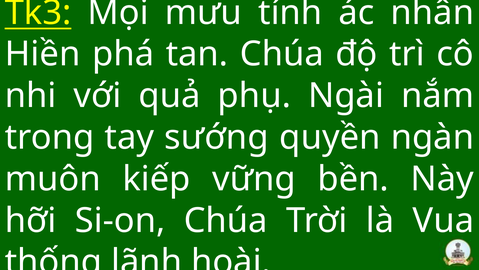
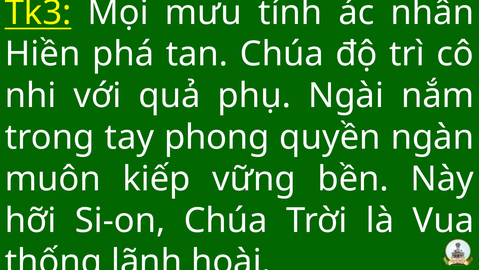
sướng: sướng -> phong
